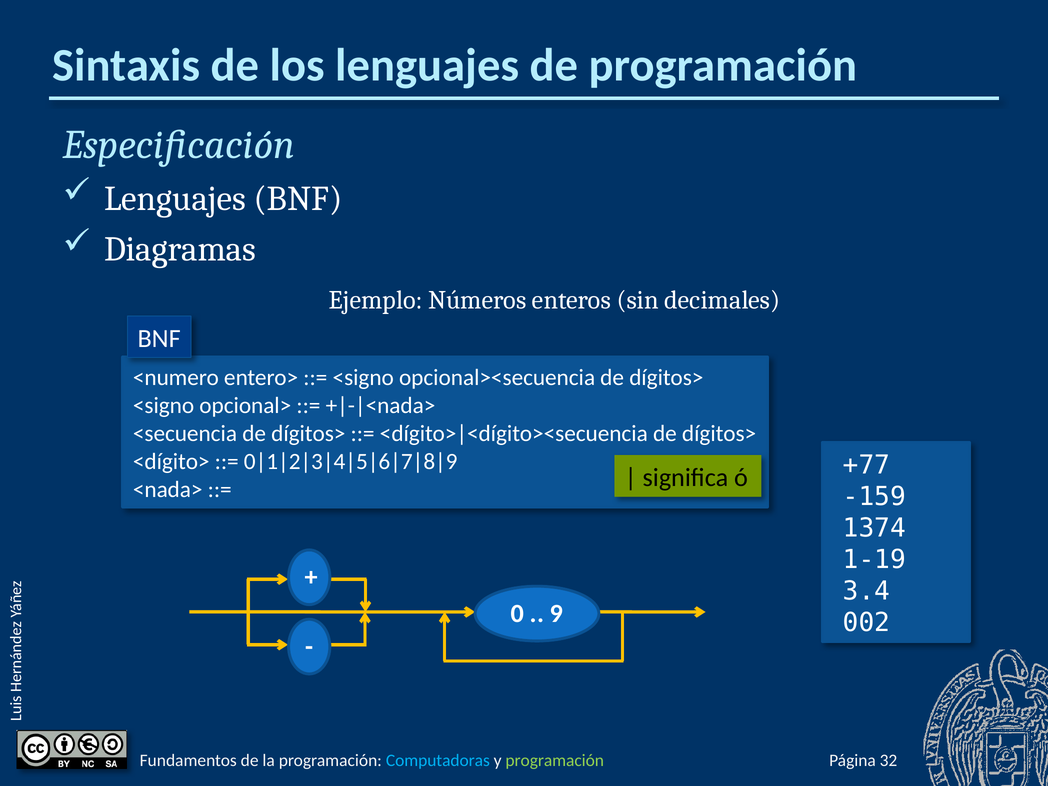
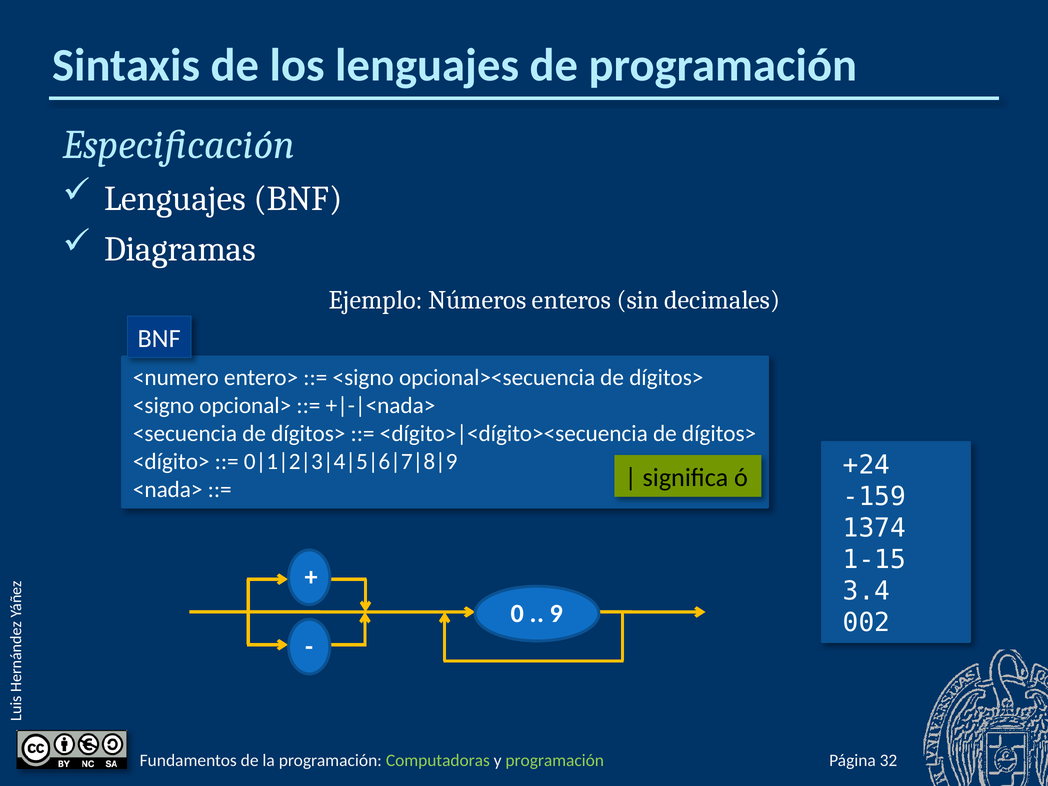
+77: +77 -> +24
1-19: 1-19 -> 1-15
Computadoras colour: light blue -> light green
